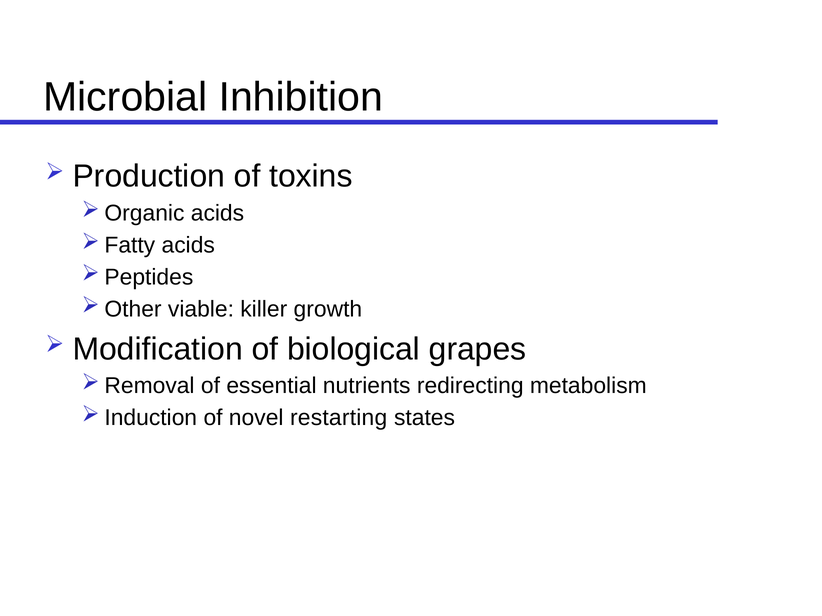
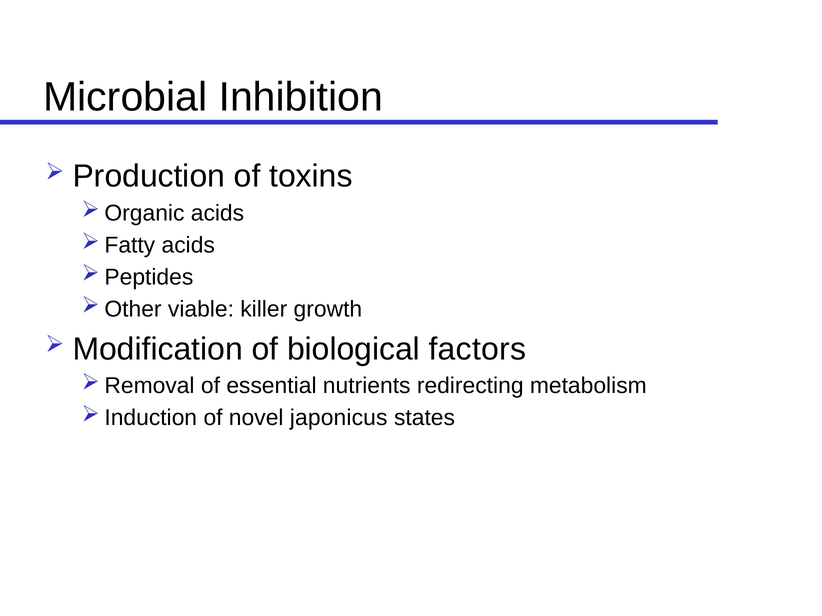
grapes: grapes -> factors
restarting: restarting -> japonicus
